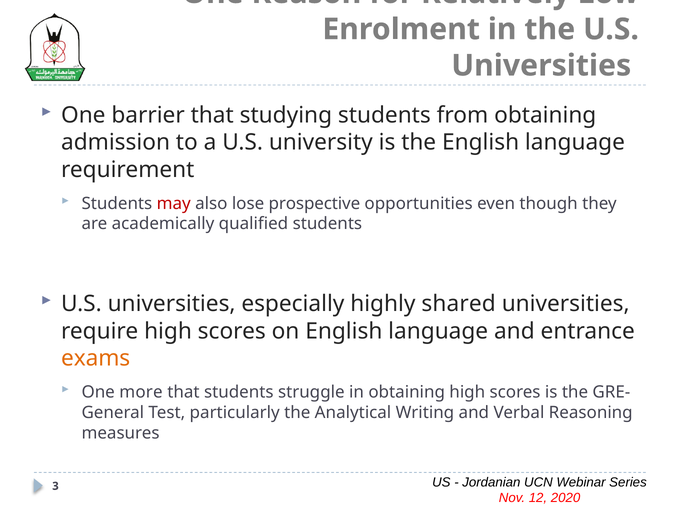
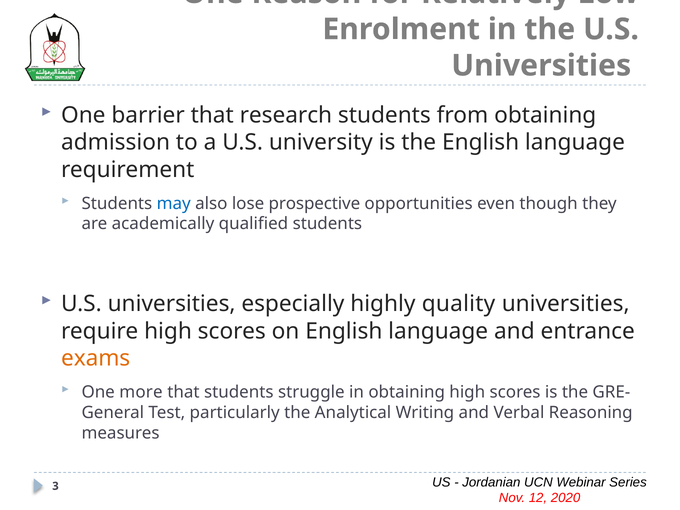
studying: studying -> research
may colour: red -> blue
shared: shared -> quality
